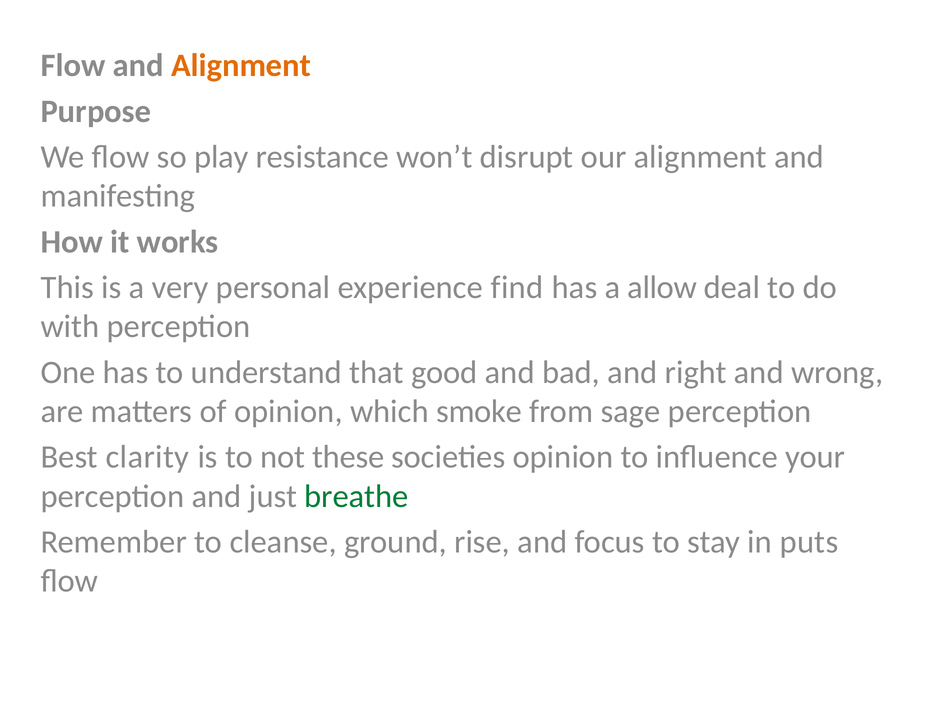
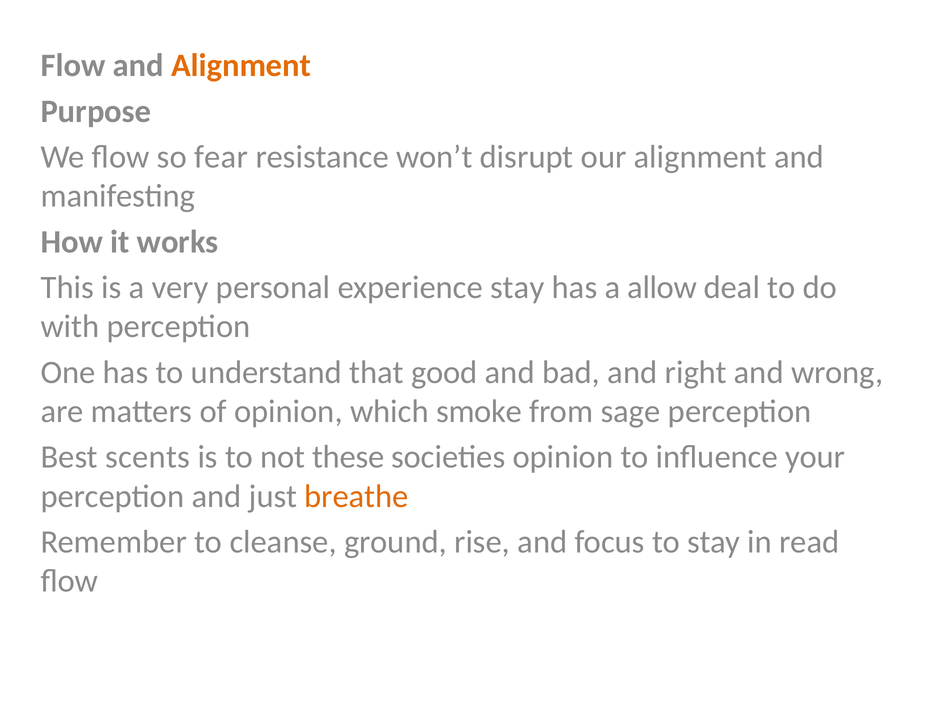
play: play -> fear
experience find: find -> stay
clarity: clarity -> scents
breathe colour: green -> orange
puts: puts -> read
